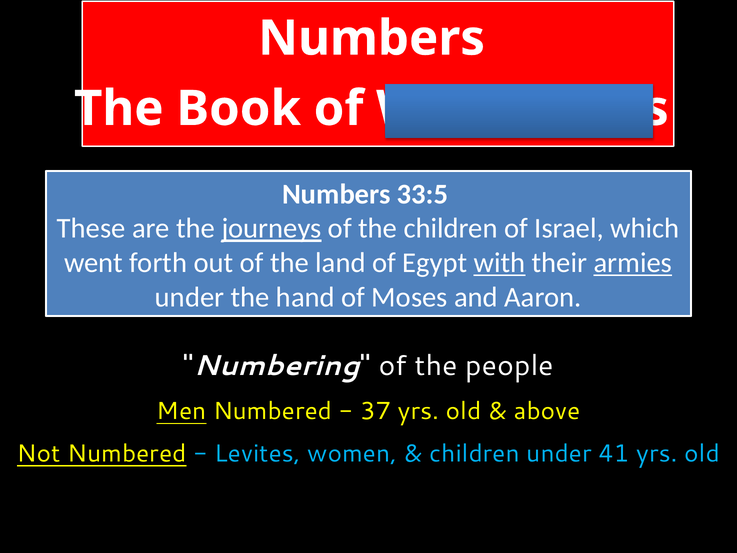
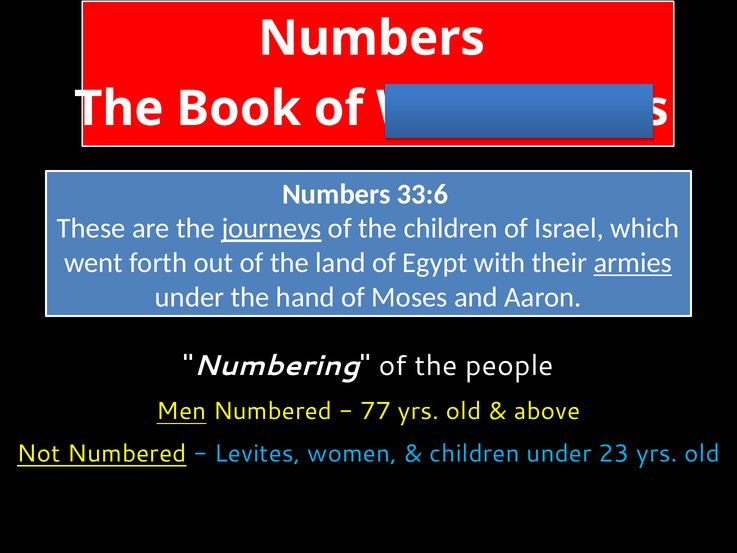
33:5: 33:5 -> 33:6
with underline: present -> none
37: 37 -> 77
41: 41 -> 23
